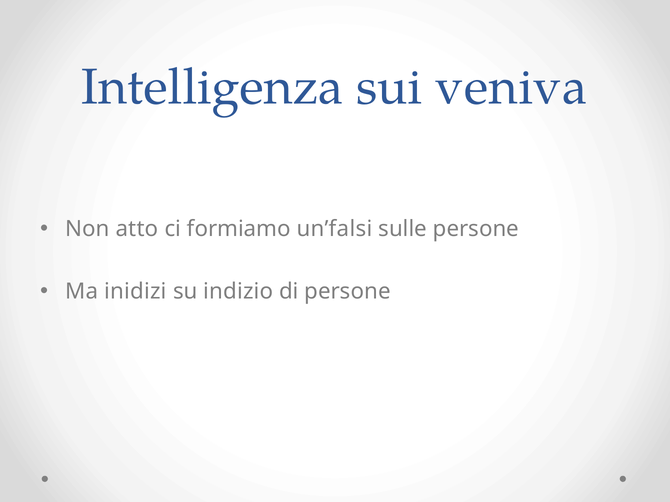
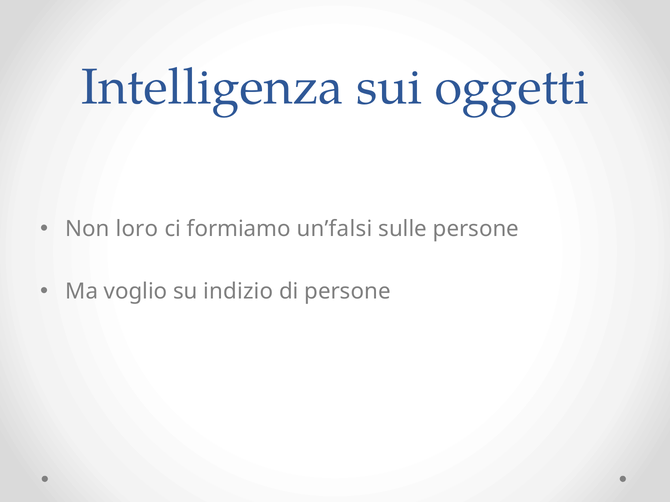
veniva: veniva -> oggetti
atto: atto -> loro
inidizi: inidizi -> voglio
